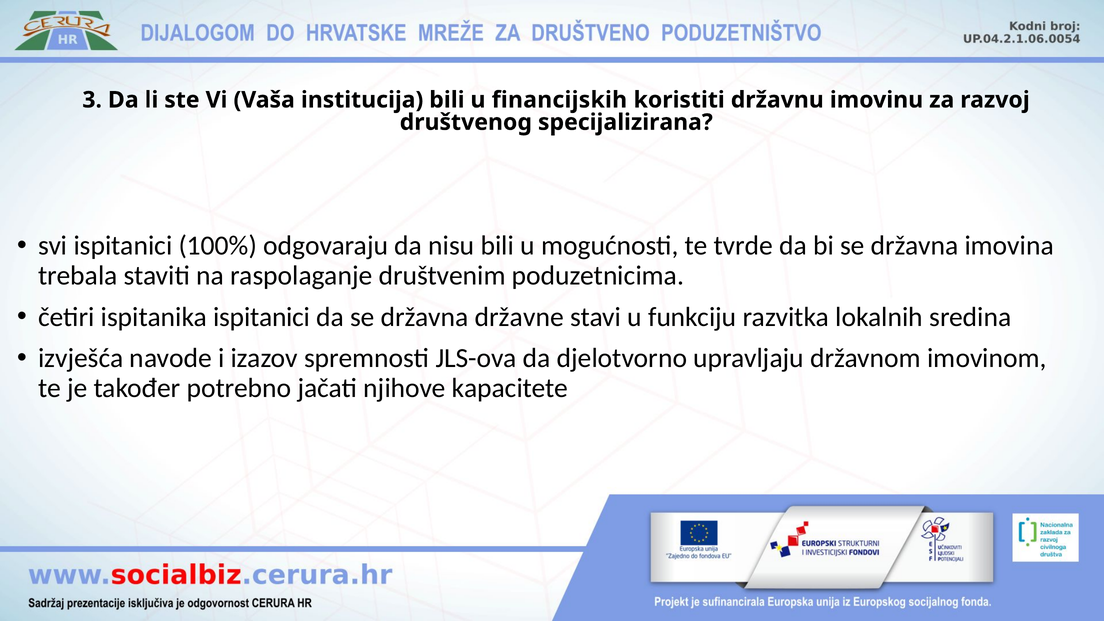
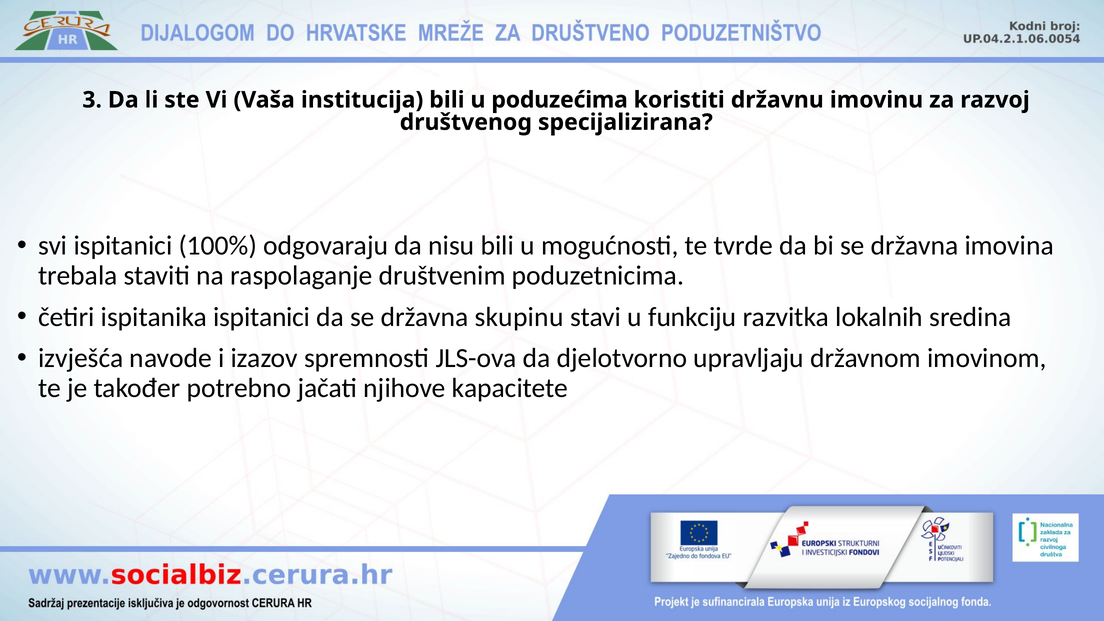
financijskih: financijskih -> poduzećima
državne: državne -> skupinu
